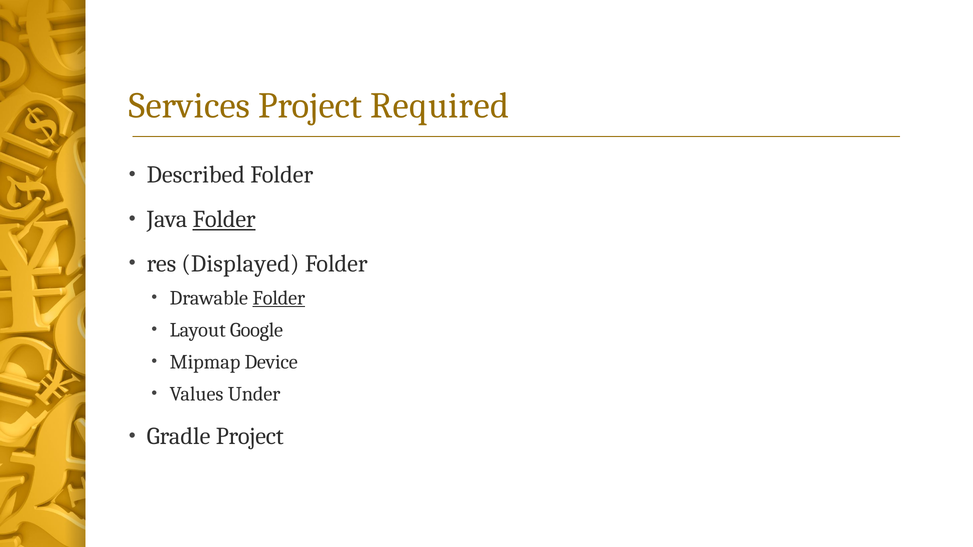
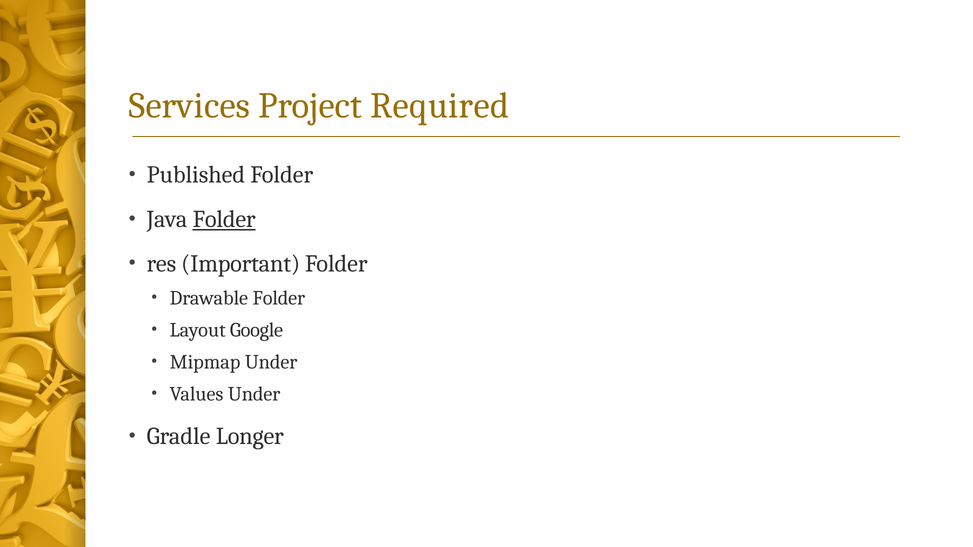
Described: Described -> Published
Displayed: Displayed -> Important
Folder at (279, 298) underline: present -> none
Mipmap Device: Device -> Under
Gradle Project: Project -> Longer
